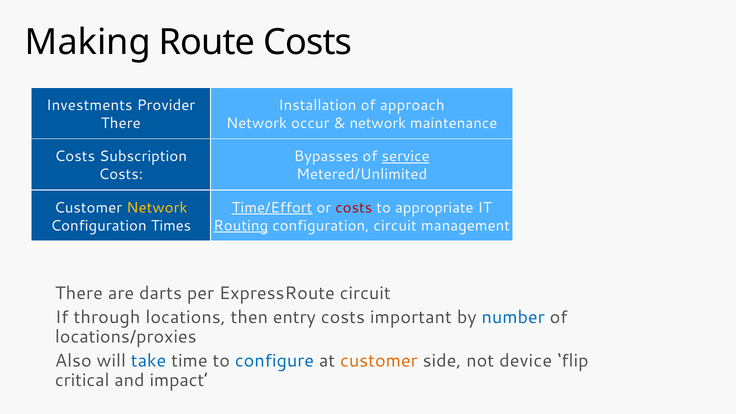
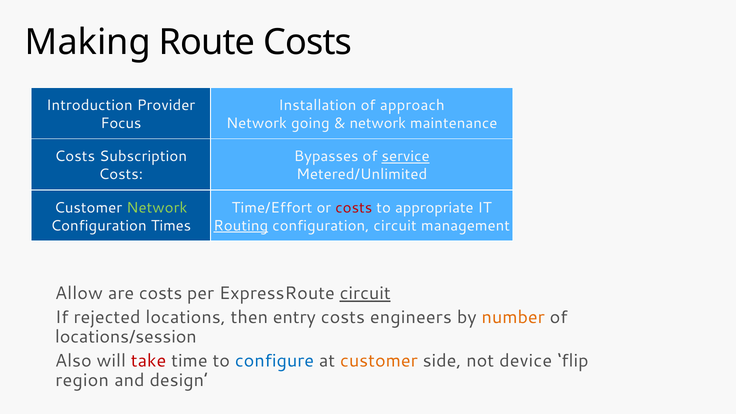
Investments: Investments -> Introduction
There at (121, 123): There -> Focus
occur: occur -> going
Network at (157, 208) colour: yellow -> light green
Time/Effort underline: present -> none
There at (79, 293): There -> Allow
are darts: darts -> costs
circuit at (365, 293) underline: none -> present
through: through -> rejected
important: important -> engineers
number colour: blue -> orange
locations/proxies: locations/proxies -> locations/session
take colour: blue -> red
critical: critical -> region
impact: impact -> design
